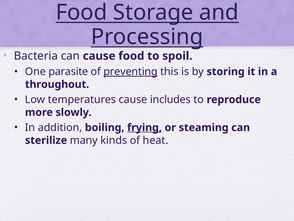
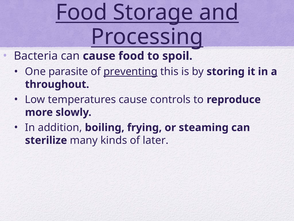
includes: includes -> controls
frying underline: present -> none
heat: heat -> later
